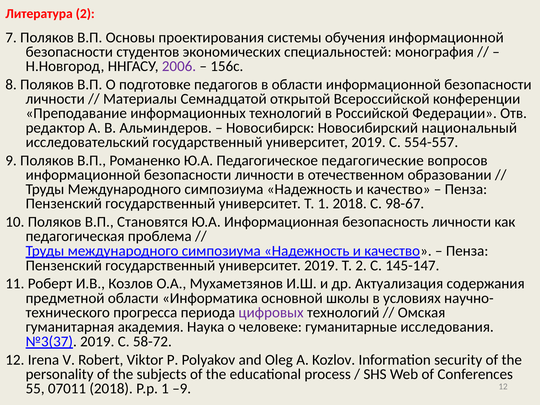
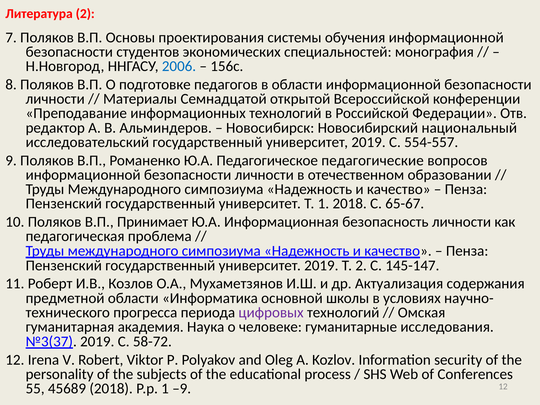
2006 colour: purple -> blue
98-67: 98-67 -> 65-67
Становятся: Становятся -> Принимает
07011: 07011 -> 45689
